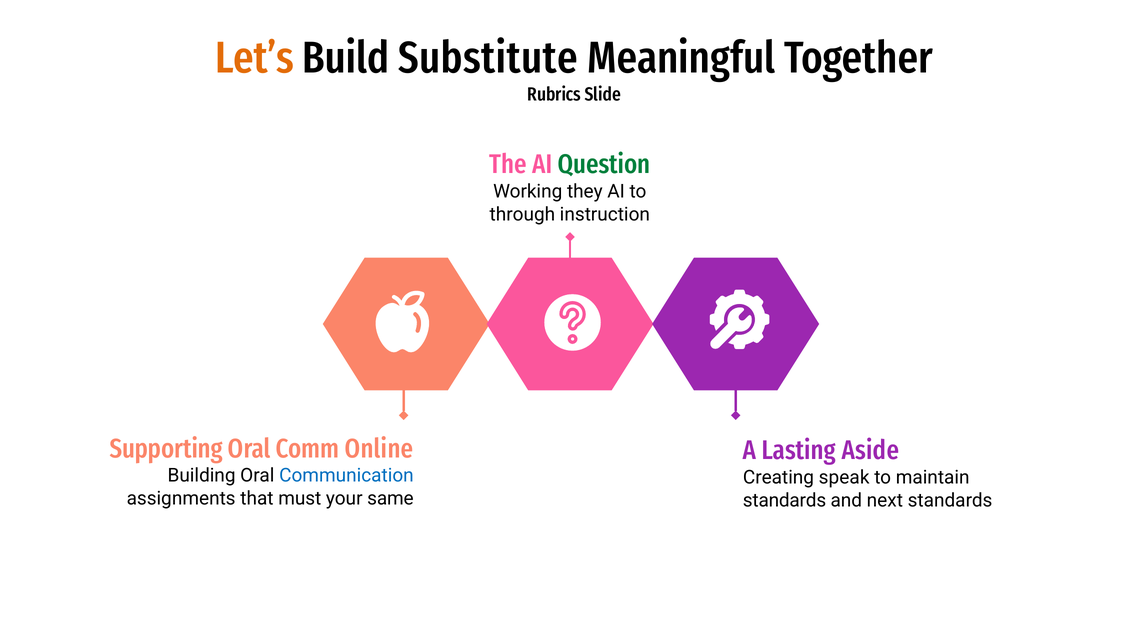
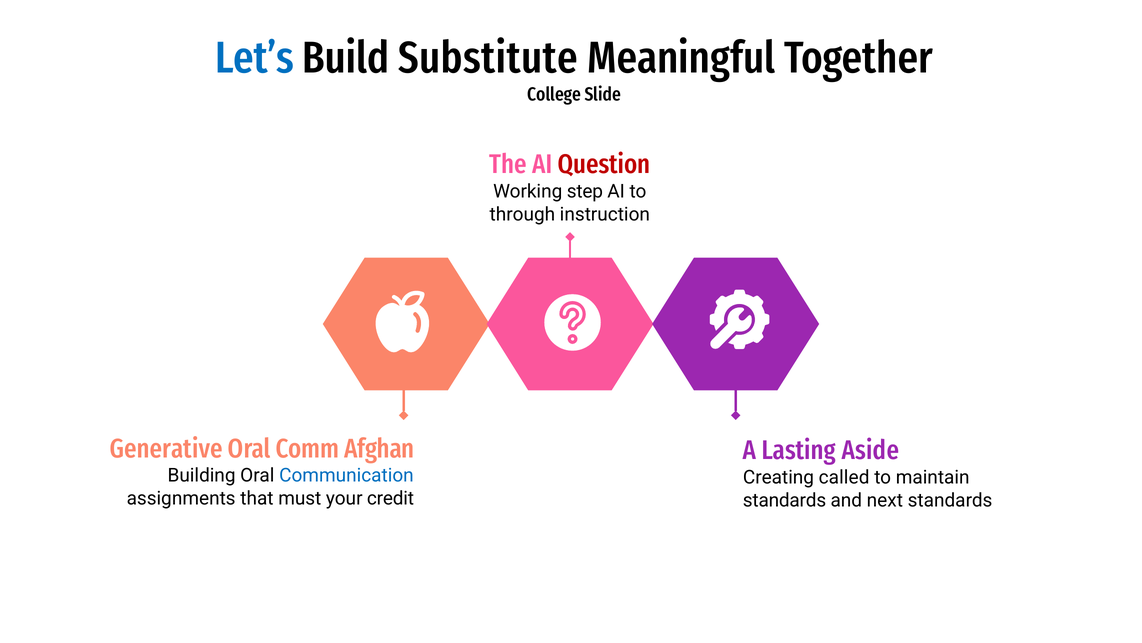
Let’s colour: orange -> blue
Rubrics: Rubrics -> College
Question colour: green -> red
they: they -> step
Supporting: Supporting -> Generative
Online: Online -> Afghan
speak: speak -> called
same: same -> credit
